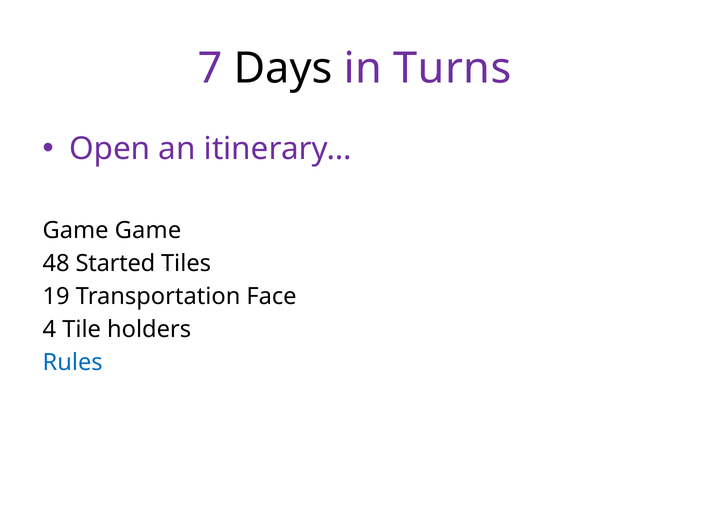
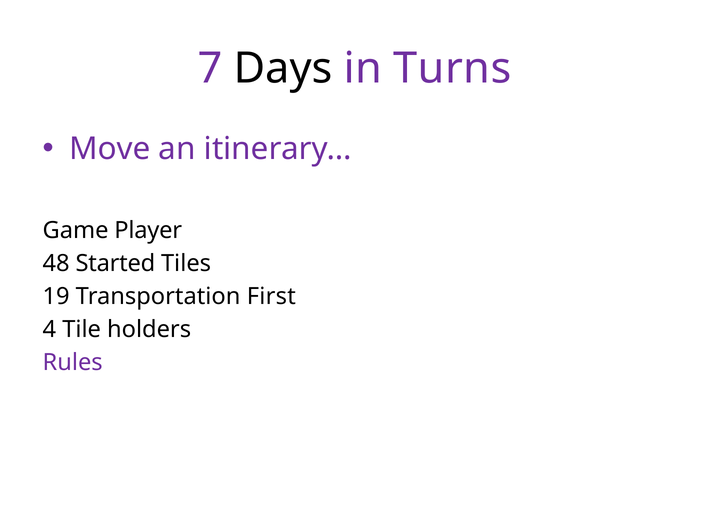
Open: Open -> Move
Game Game: Game -> Player
Face: Face -> First
Rules colour: blue -> purple
